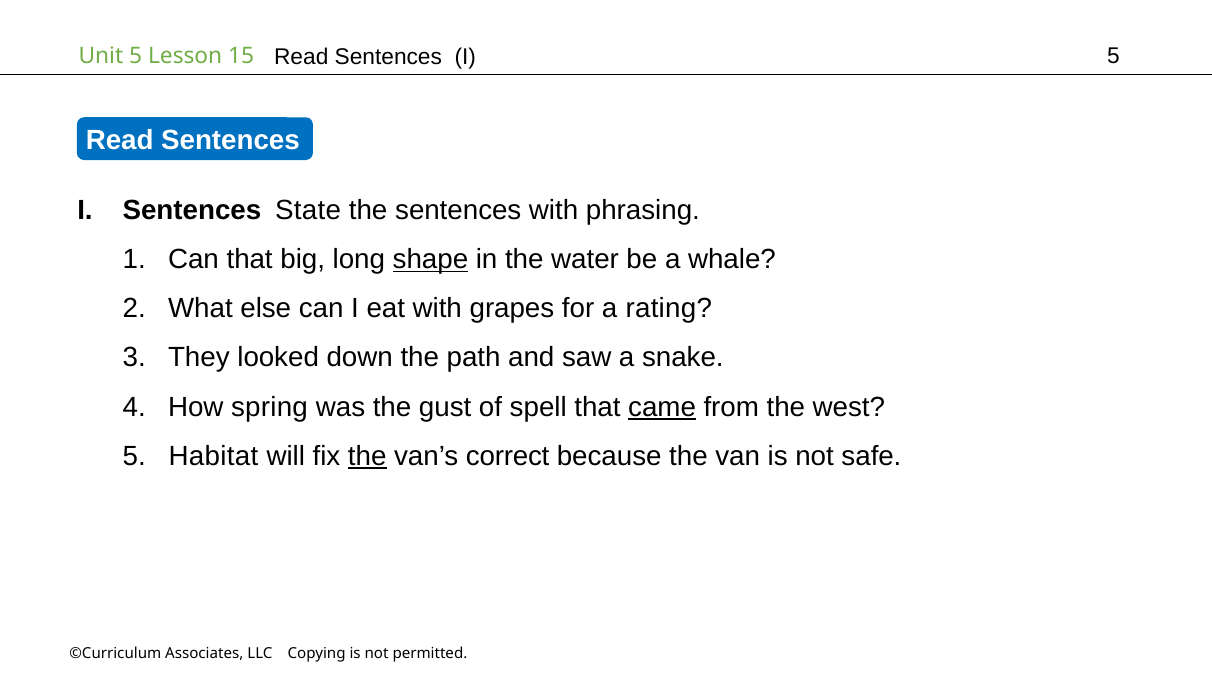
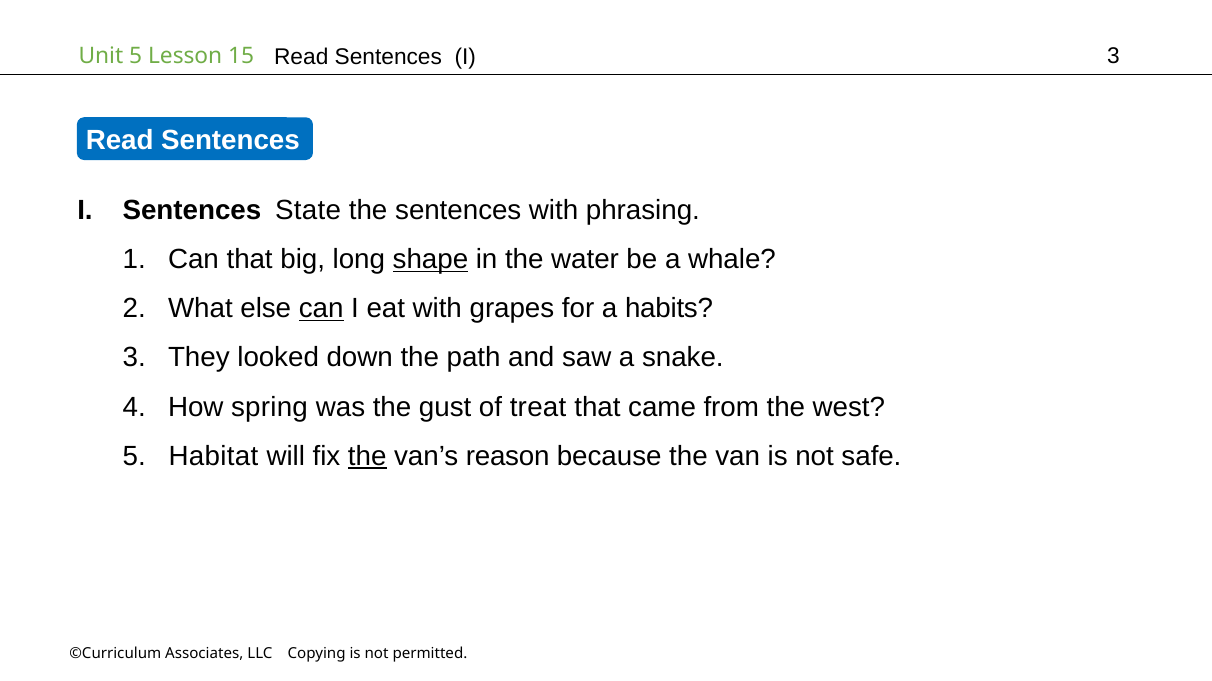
5 at (1113, 56): 5 -> 3
can at (321, 309) underline: none -> present
rating: rating -> habits
spell: spell -> treat
came underline: present -> none
correct: correct -> reason
